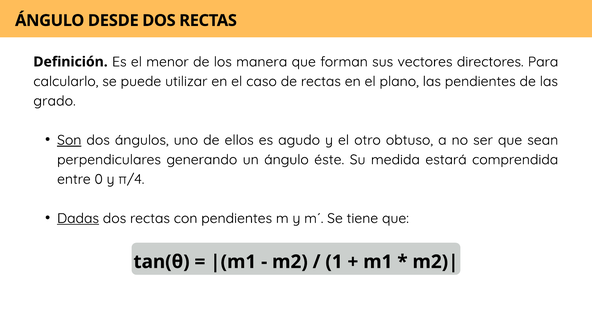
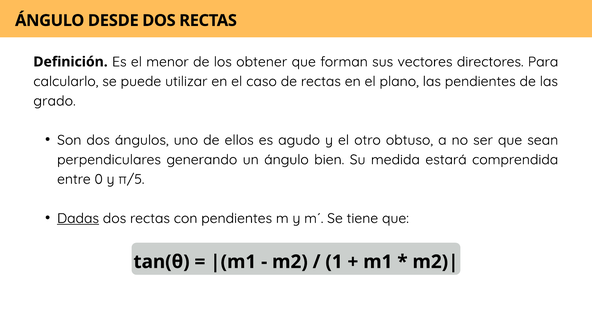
manera: manera -> obtener
Son underline: present -> none
éste: éste -> bien
π/4: π/4 -> π/5
